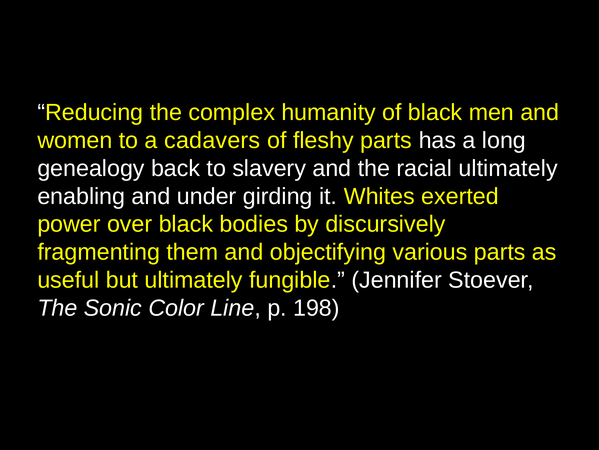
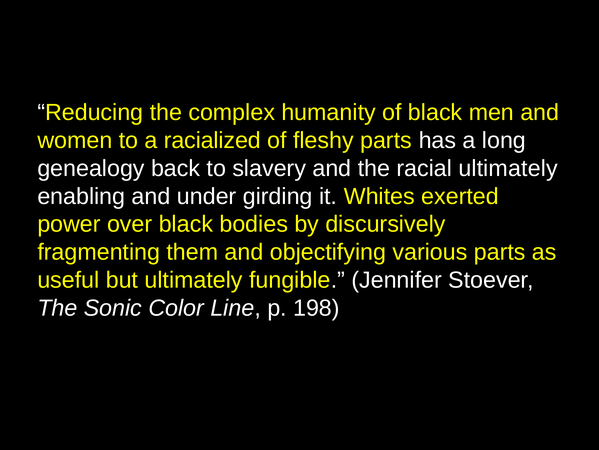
cadavers: cadavers -> racialized
